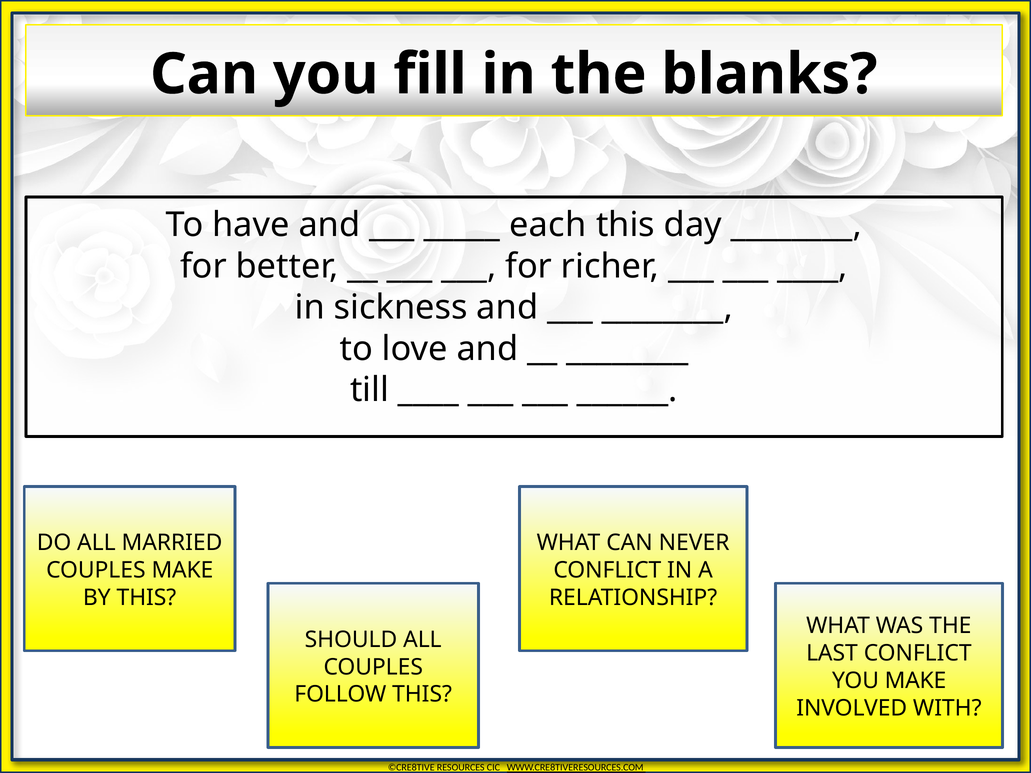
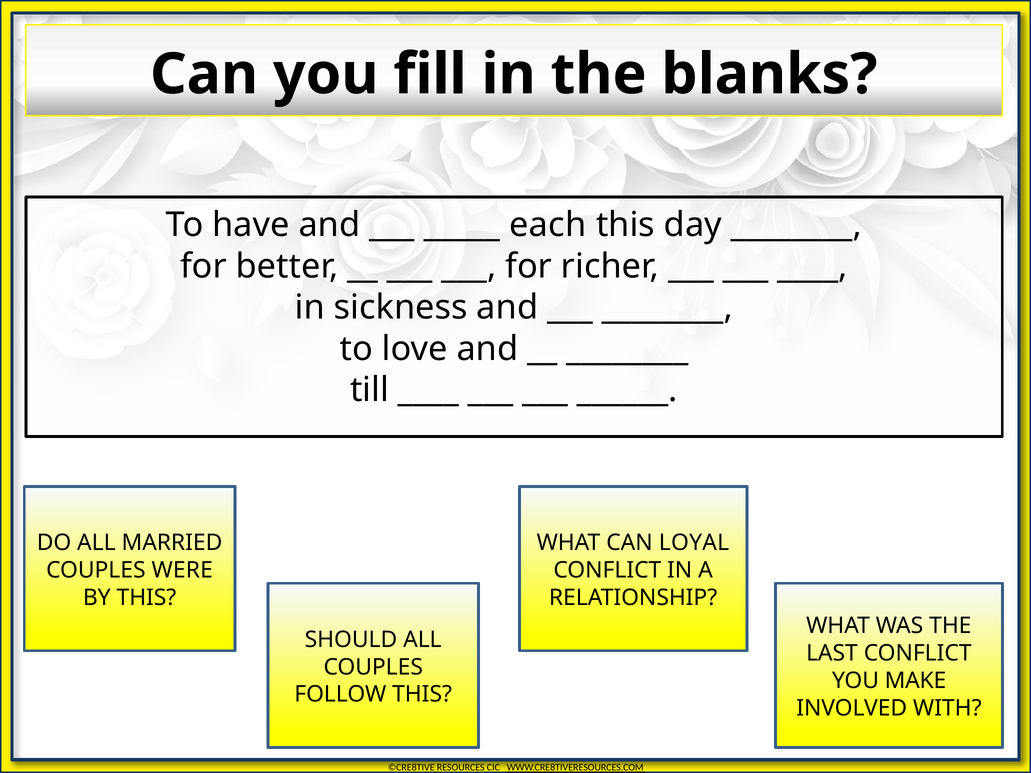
NEVER: NEVER -> LOYAL
COUPLES MAKE: MAKE -> WERE
